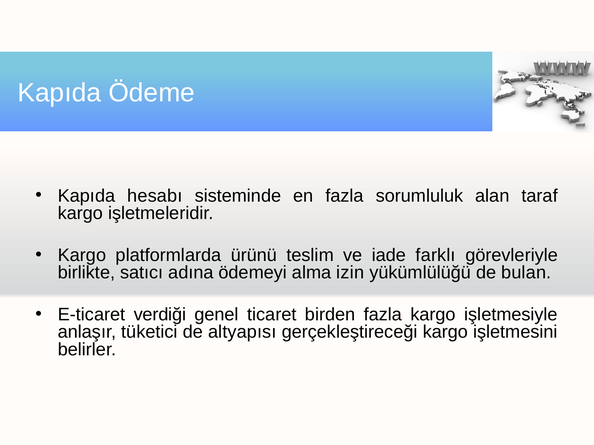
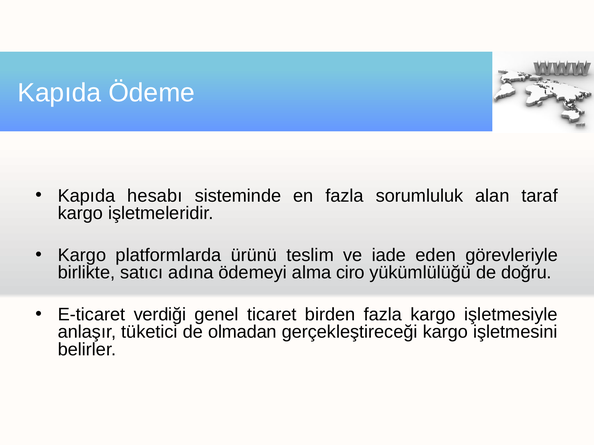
farklı: farklı -> eden
izin: izin -> ciro
bulan: bulan -> doğru
altyapısı: altyapısı -> olmadan
